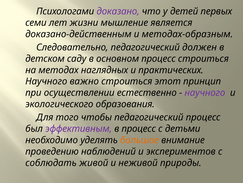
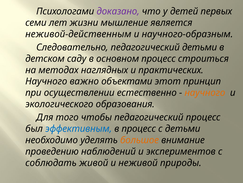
доказано-действенным: доказано-действенным -> неживой-действенным
методах-образным: методах-образным -> научного-образным
педагогический должен: должен -> детьми
важно строиться: строиться -> объектами
научного at (205, 92) colour: purple -> orange
эффективным colour: purple -> blue
